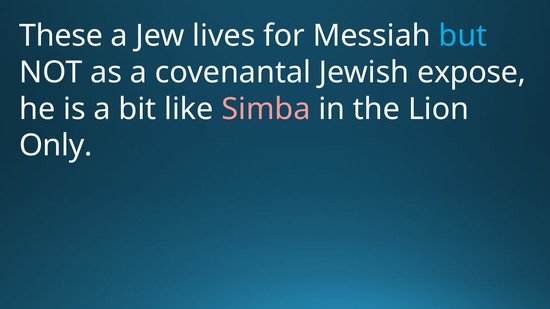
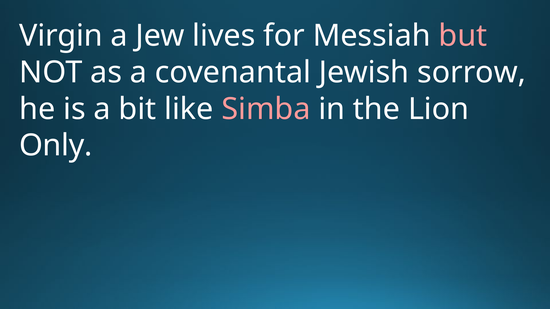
These: These -> Virgin
but colour: light blue -> pink
expose: expose -> sorrow
